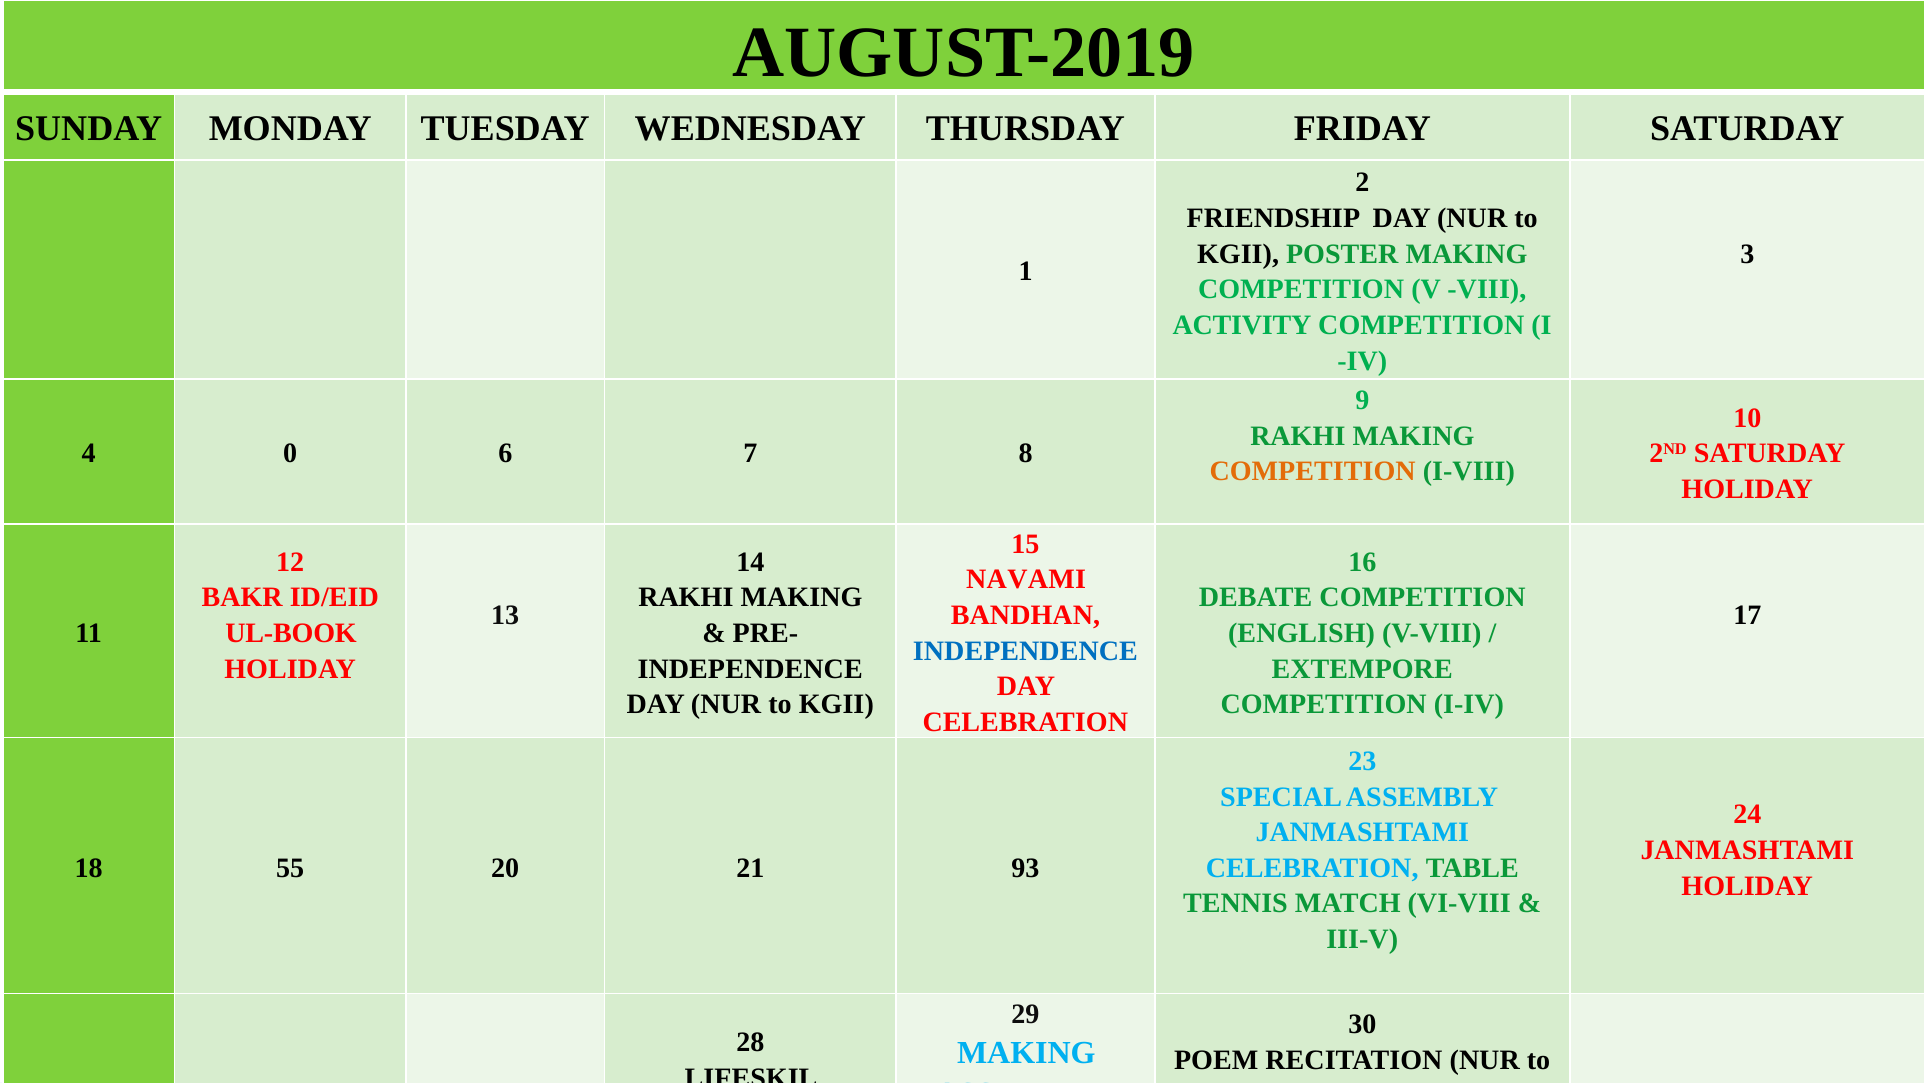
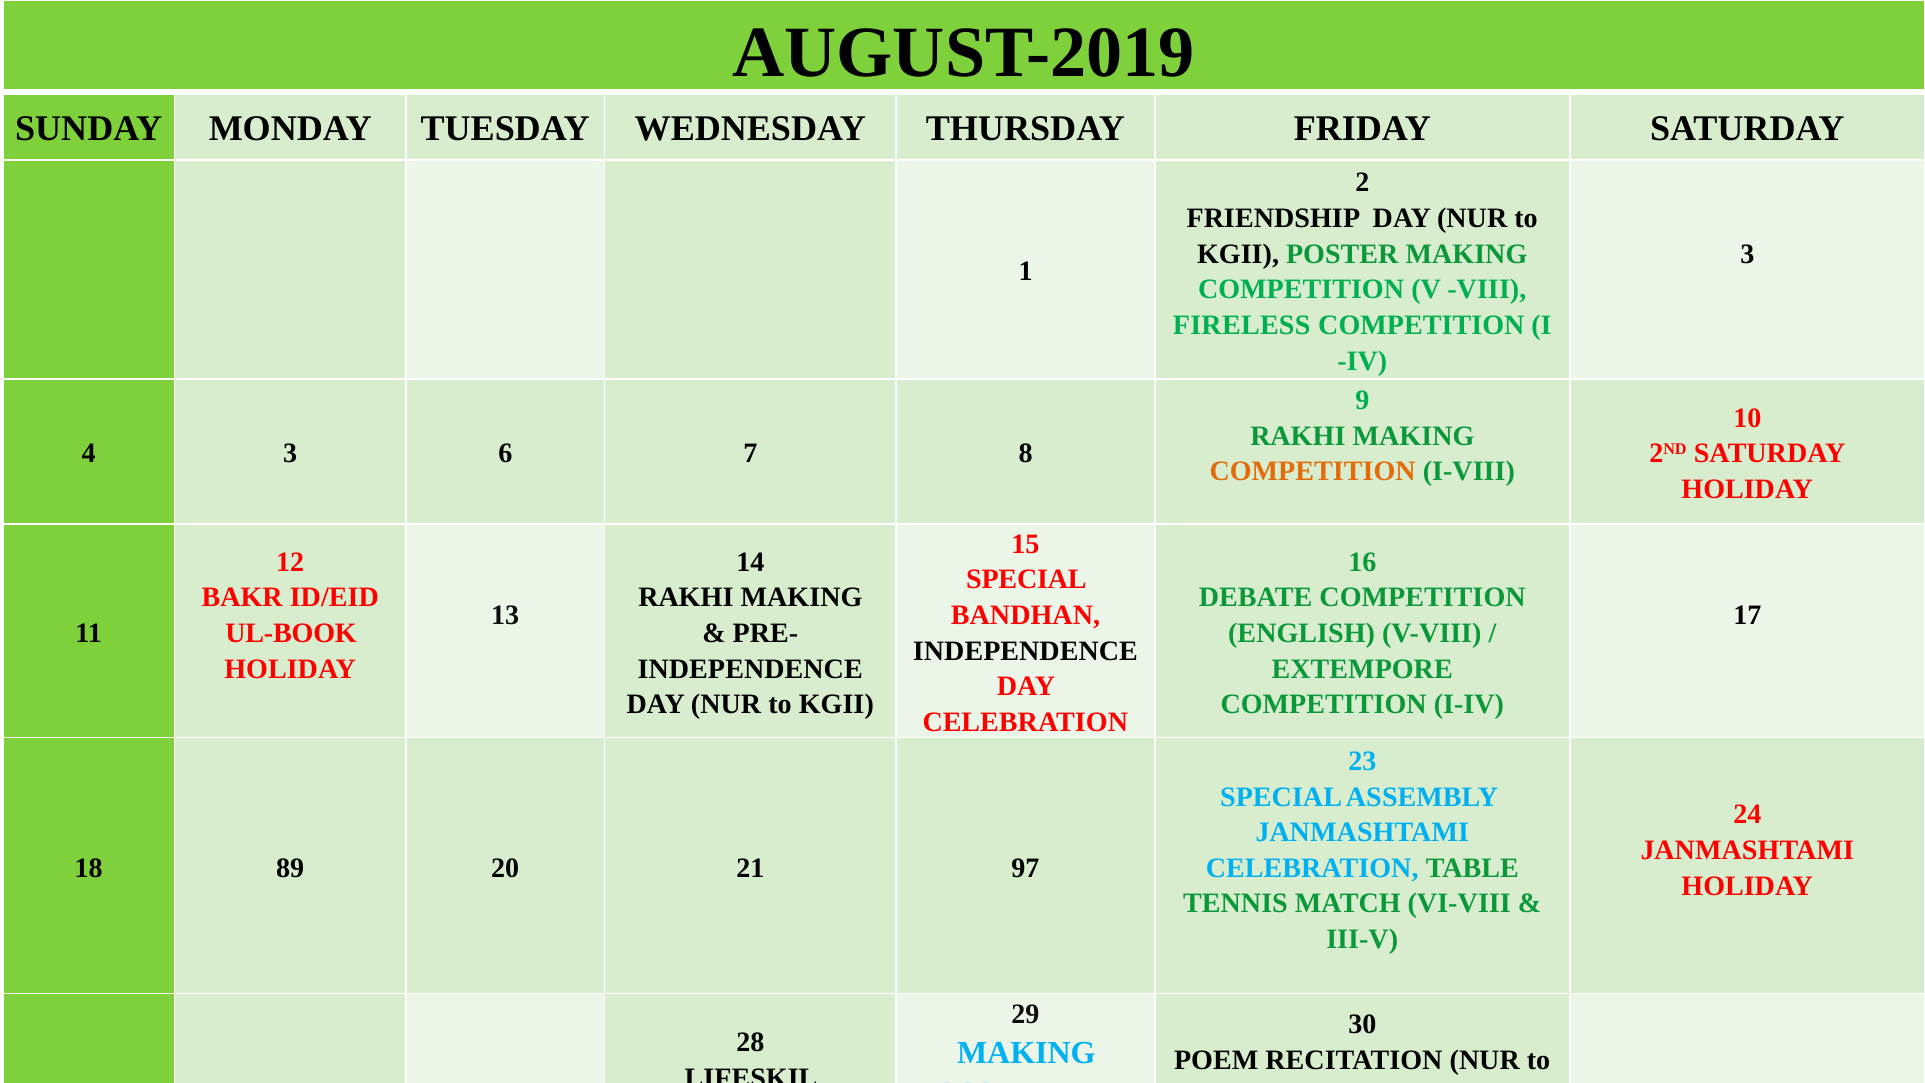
ACTIVITY at (1242, 325): ACTIVITY -> FIRELESS
4 0: 0 -> 3
NAVAMI at (1026, 580): NAVAMI -> SPECIAL
INDEPENDENCE at (1025, 651) colour: blue -> black
55: 55 -> 89
93: 93 -> 97
